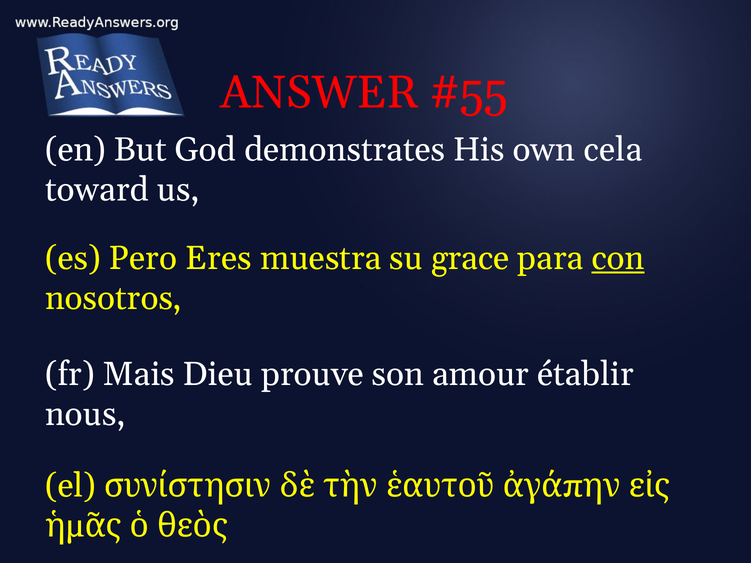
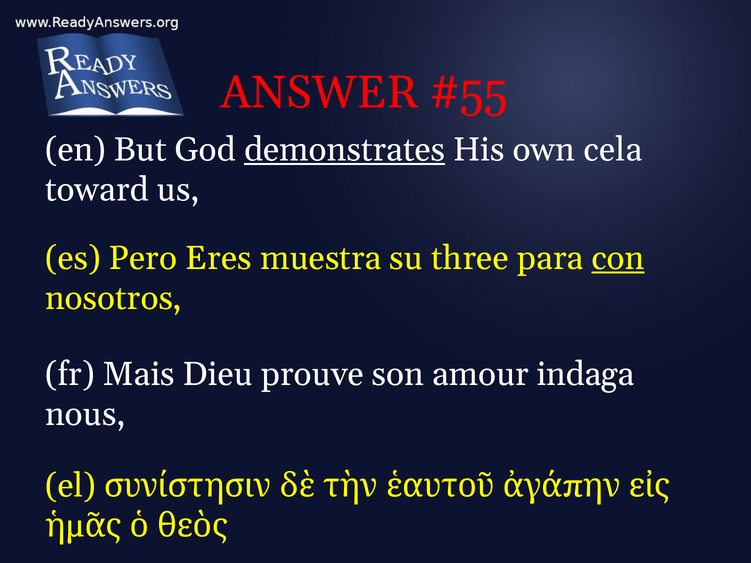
demonstrates underline: none -> present
grace: grace -> three
établir: établir -> indaga
